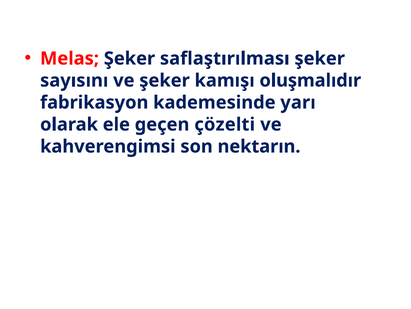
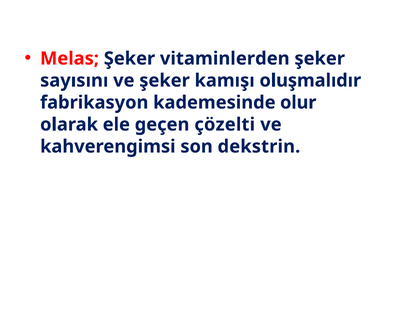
saflaştırılması: saflaştırılması -> vitaminlerden
yarı: yarı -> olur
nektarın: nektarın -> dekstrin
